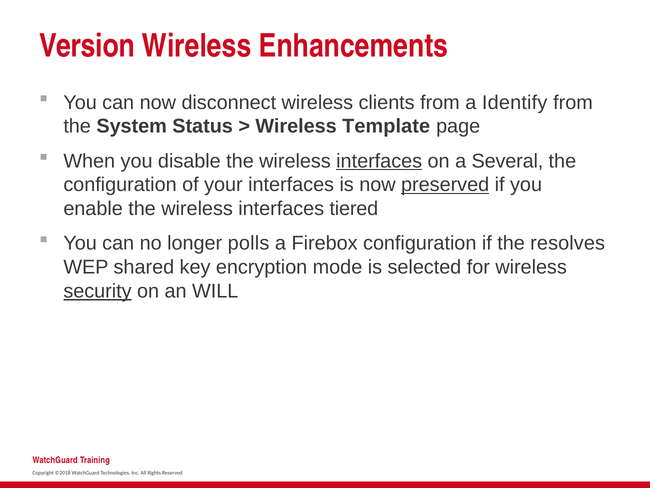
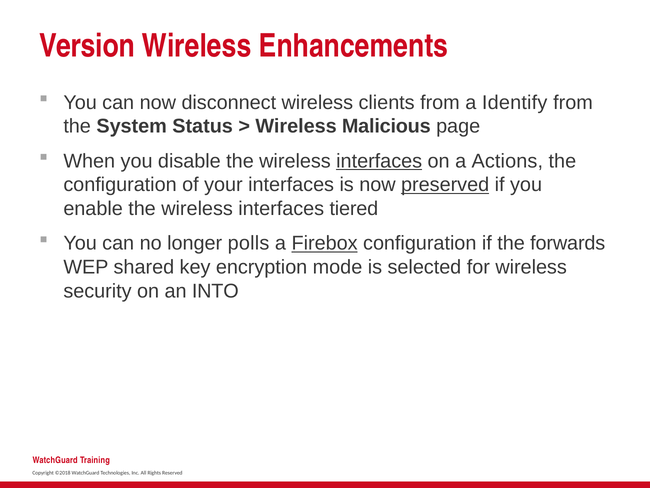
Template: Template -> Malicious
Several: Several -> Actions
Firebox underline: none -> present
resolves: resolves -> forwards
security underline: present -> none
WILL: WILL -> INTO
